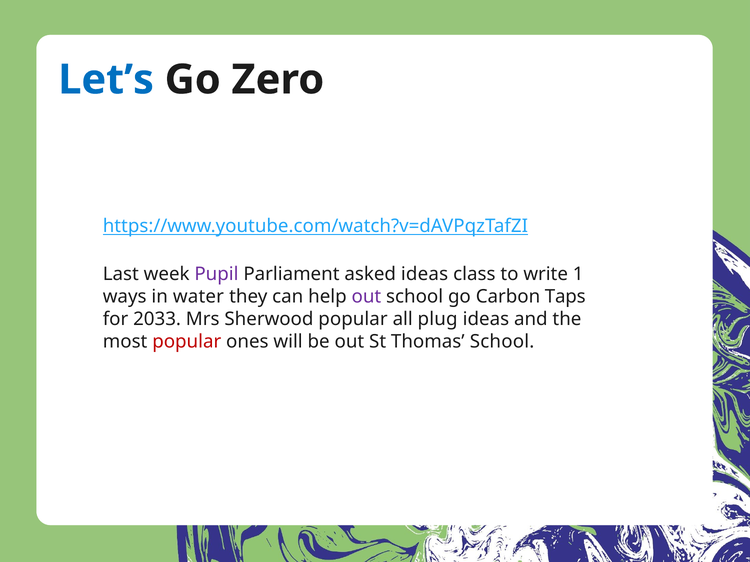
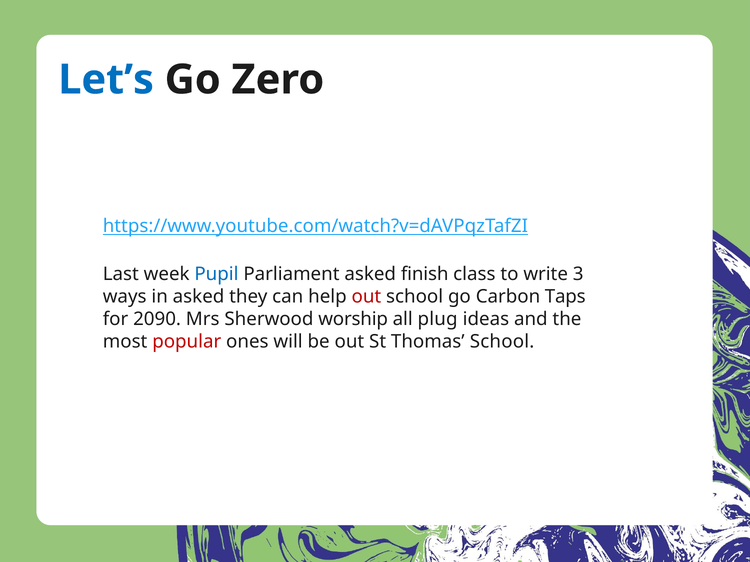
Pupil colour: purple -> blue
asked ideas: ideas -> finish
1: 1 -> 3
in water: water -> asked
out at (366, 297) colour: purple -> red
2033: 2033 -> 2090
Sherwood popular: popular -> worship
